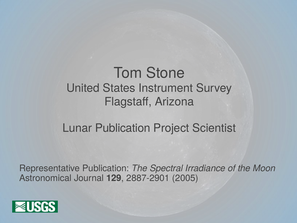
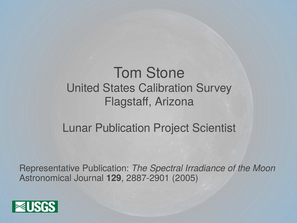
Instrument: Instrument -> Calibration
